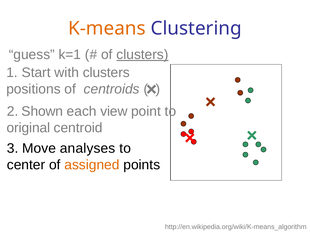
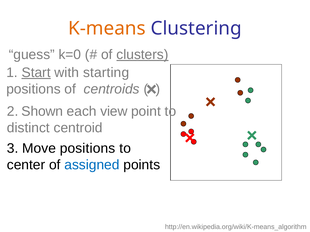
k=1: k=1 -> k=0
Start underline: none -> present
with clusters: clusters -> starting
original: original -> distinct
Move analyses: analyses -> positions
assigned colour: orange -> blue
